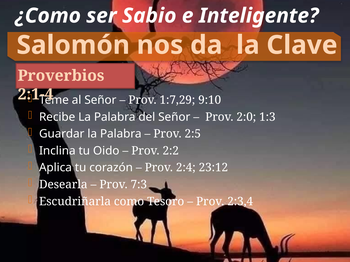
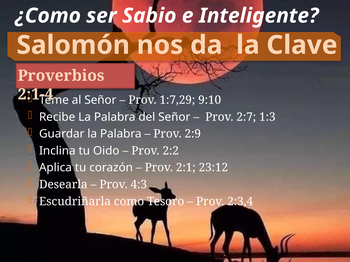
2:0: 2:0 -> 2:7
2:5: 2:5 -> 2:9
2:4: 2:4 -> 2:1
7:3: 7:3 -> 4:3
